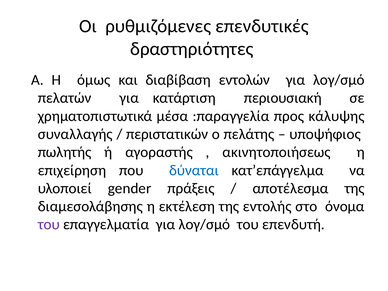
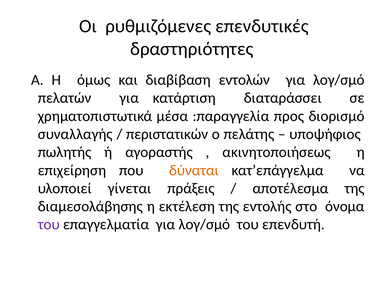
περιουσιακή: περιουσιακή -> διαταράσσει
κάλυψης: κάλυψης -> διορισμό
δύναται colour: blue -> orange
gender: gender -> γίνεται
